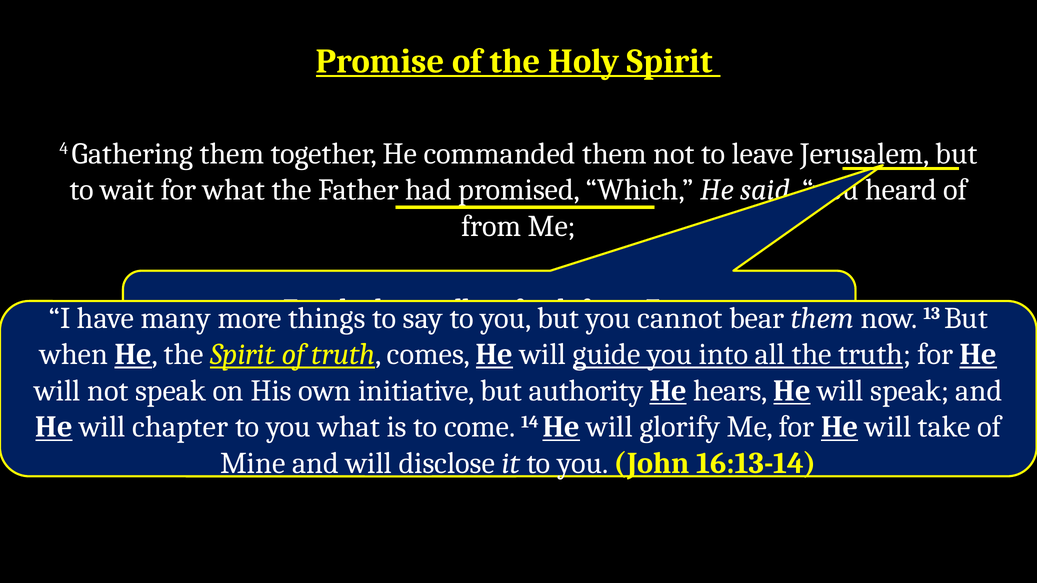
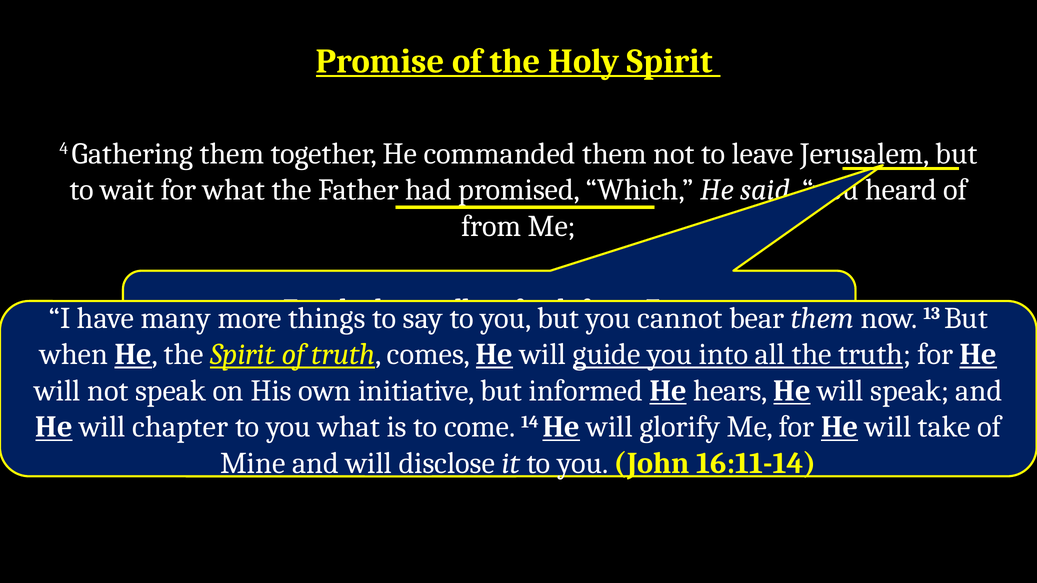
authority: authority -> informed
16:13-14: 16:13-14 -> 16:11-14
